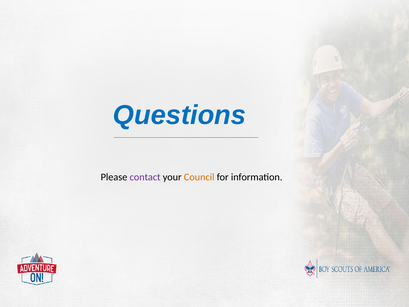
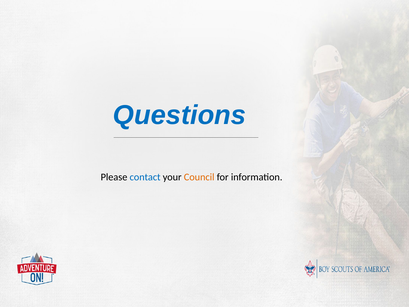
contact colour: purple -> blue
